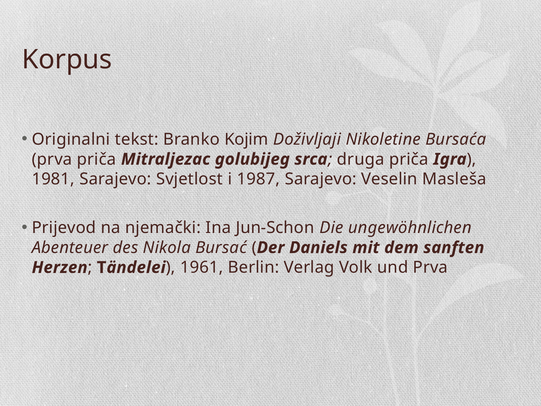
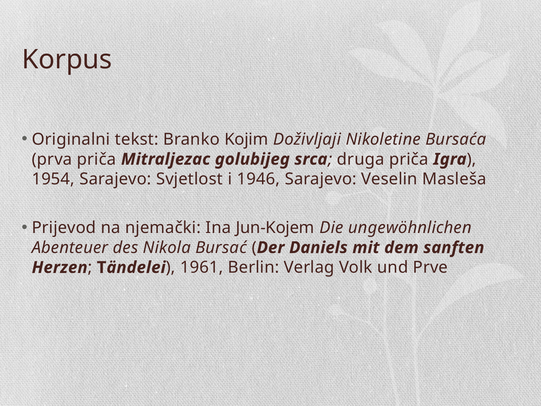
1981: 1981 -> 1954
1987: 1987 -> 1946
Jun-Schon: Jun-Schon -> Jun-Kojem
und Prva: Prva -> Prve
